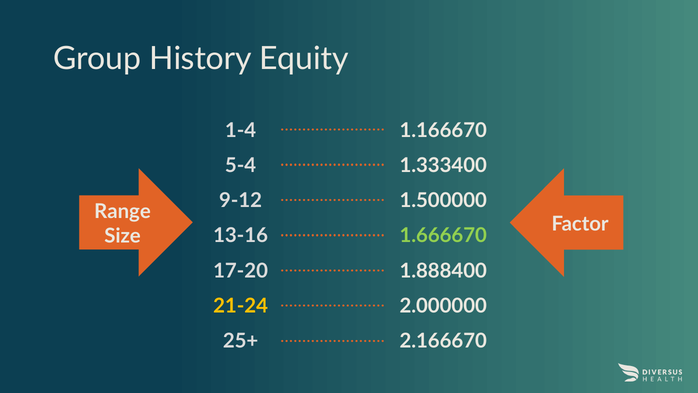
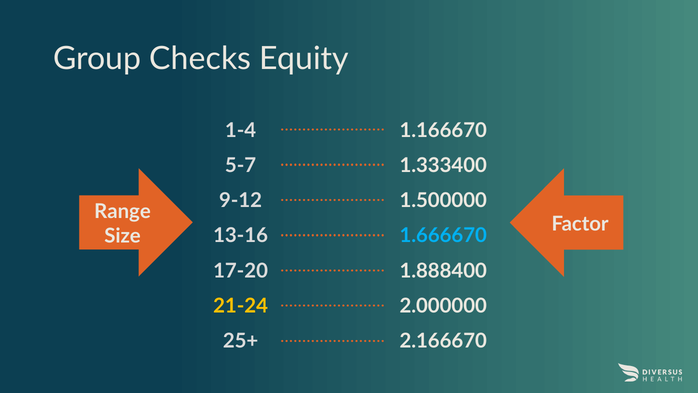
History: History -> Checks
5-4: 5-4 -> 5-7
1.666670 colour: light green -> light blue
